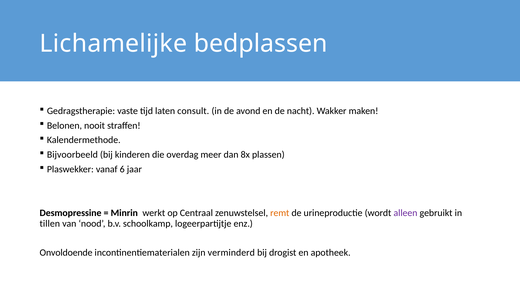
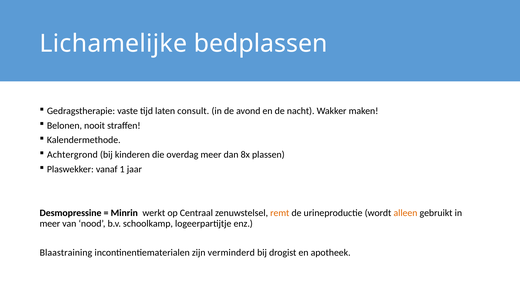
Bijvoorbeeld: Bijvoorbeeld -> Achtergrond
6: 6 -> 1
alleen colour: purple -> orange
tillen at (50, 224): tillen -> meer
Onvoldoende: Onvoldoende -> Blaastraining
